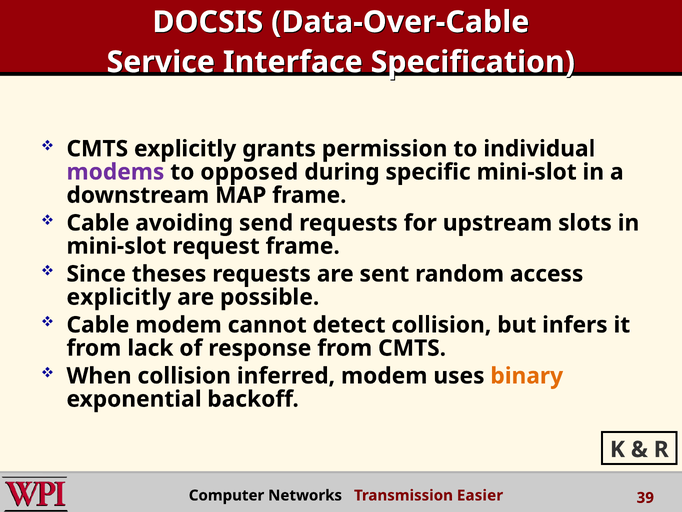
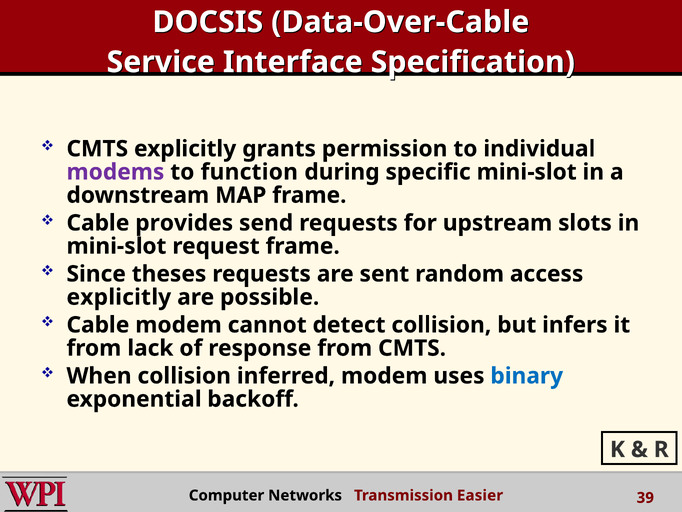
opposed: opposed -> function
avoiding: avoiding -> provides
binary colour: orange -> blue
